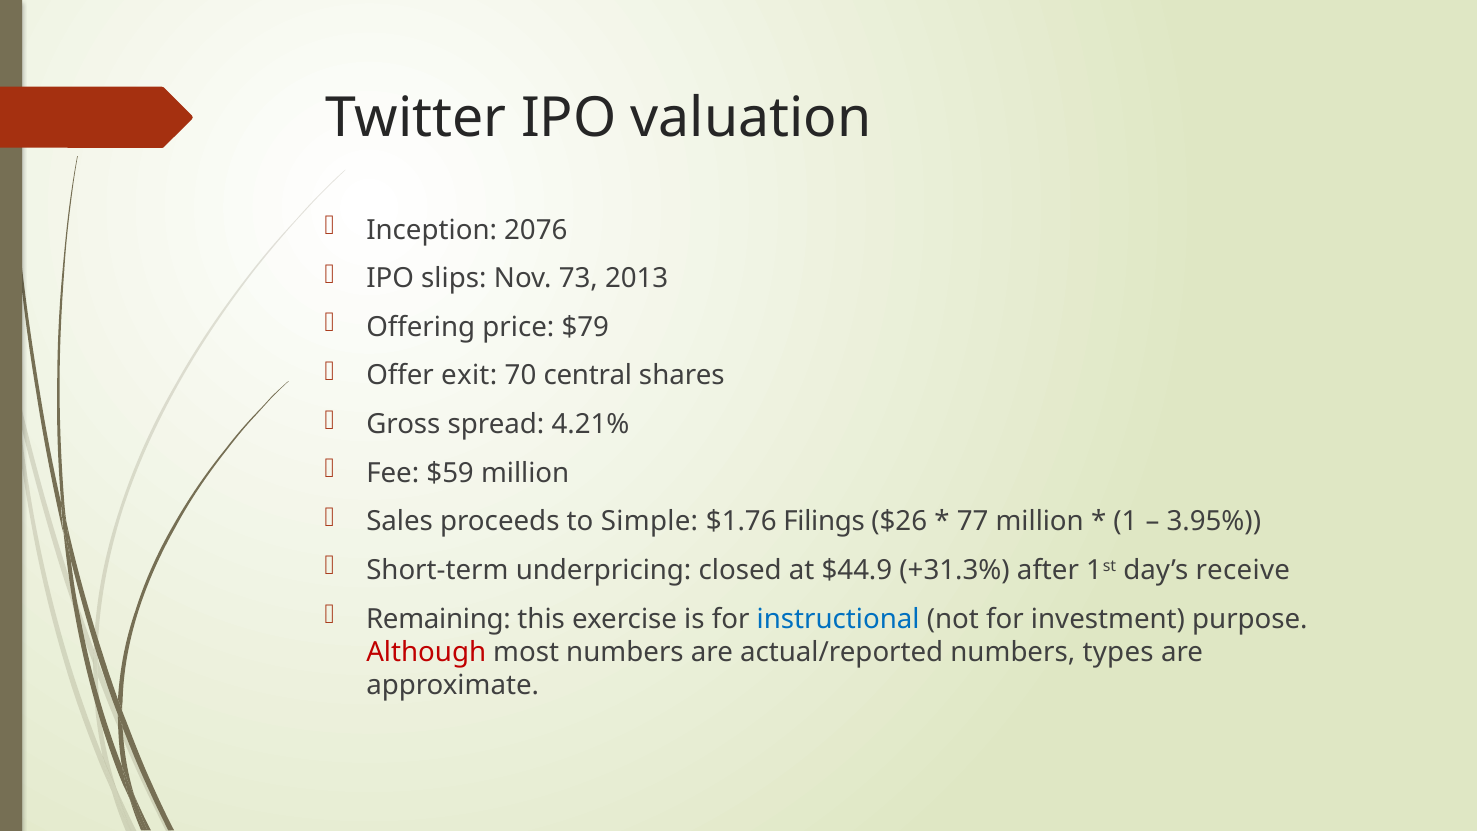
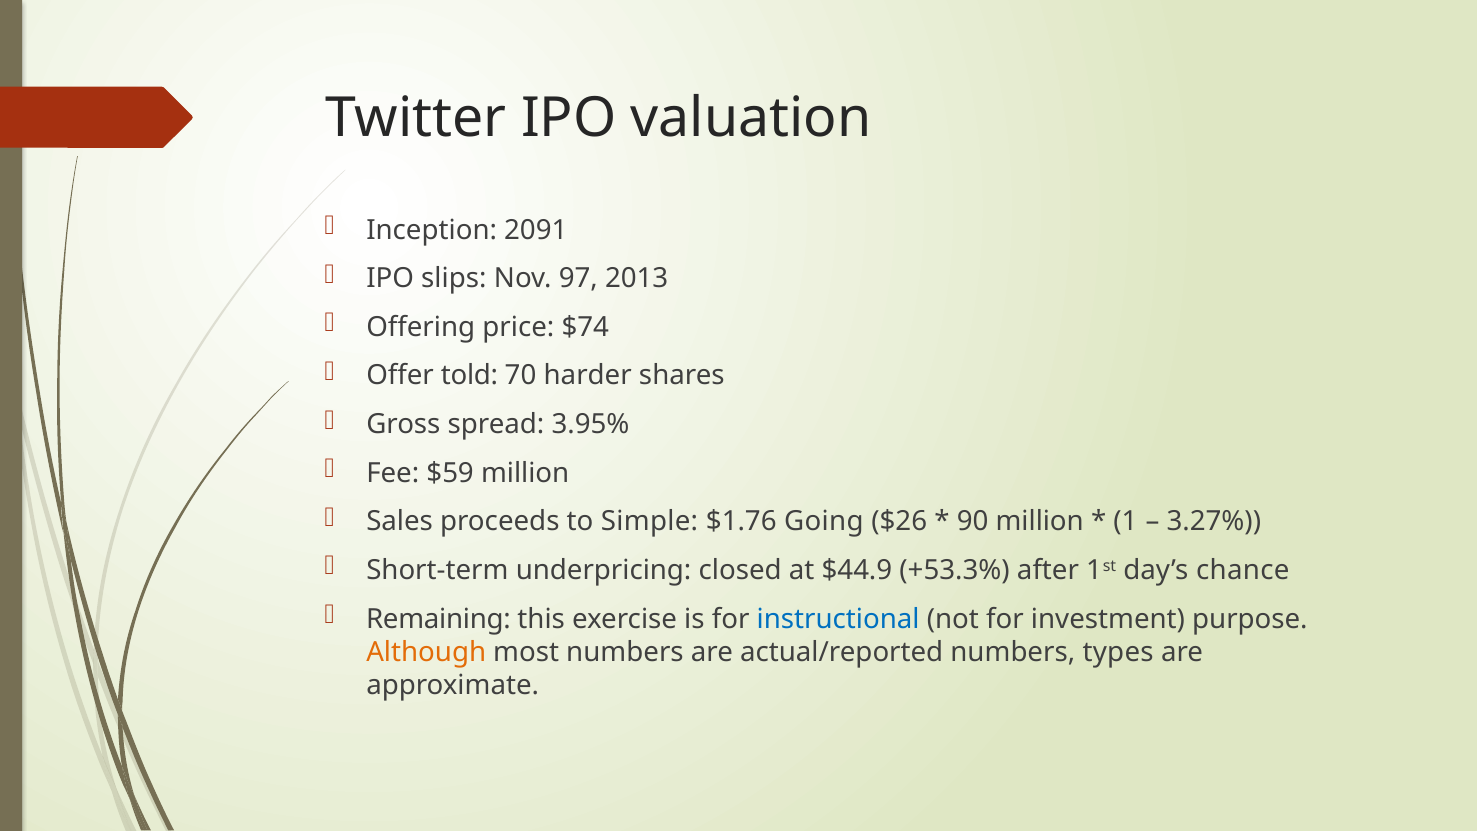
2076: 2076 -> 2091
73: 73 -> 97
$79: $79 -> $74
exit: exit -> told
central: central -> harder
4.21%: 4.21% -> 3.95%
Filings: Filings -> Going
77: 77 -> 90
3.95%: 3.95% -> 3.27%
+31.3%: +31.3% -> +53.3%
receive: receive -> chance
Although colour: red -> orange
